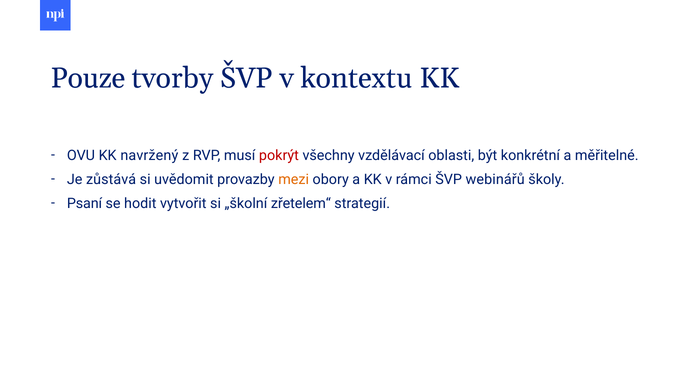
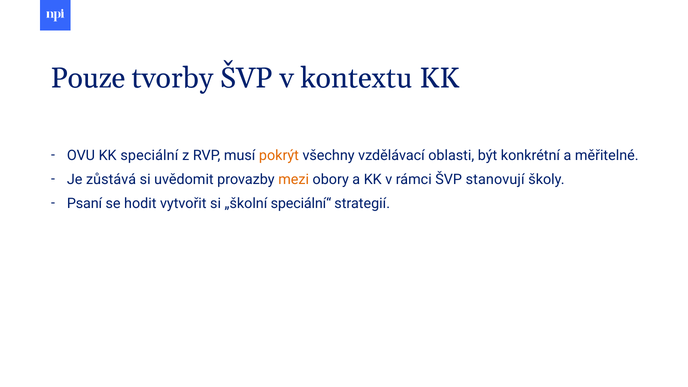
navržený: navržený -> speciální
pokrýt colour: red -> orange
webinářů: webinářů -> stanovují
zřetelem“: zřetelem“ -> speciální“
